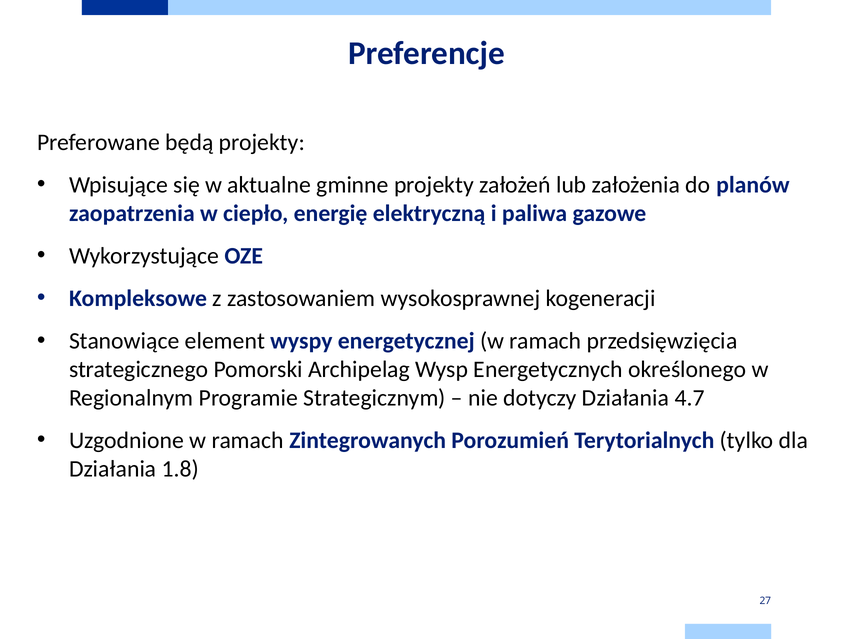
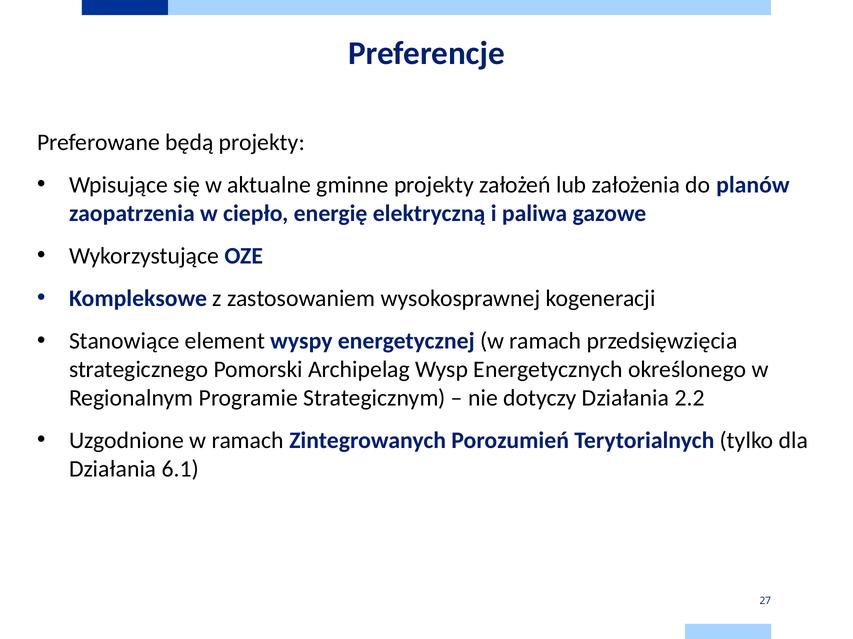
4.7: 4.7 -> 2.2
1.8: 1.8 -> 6.1
